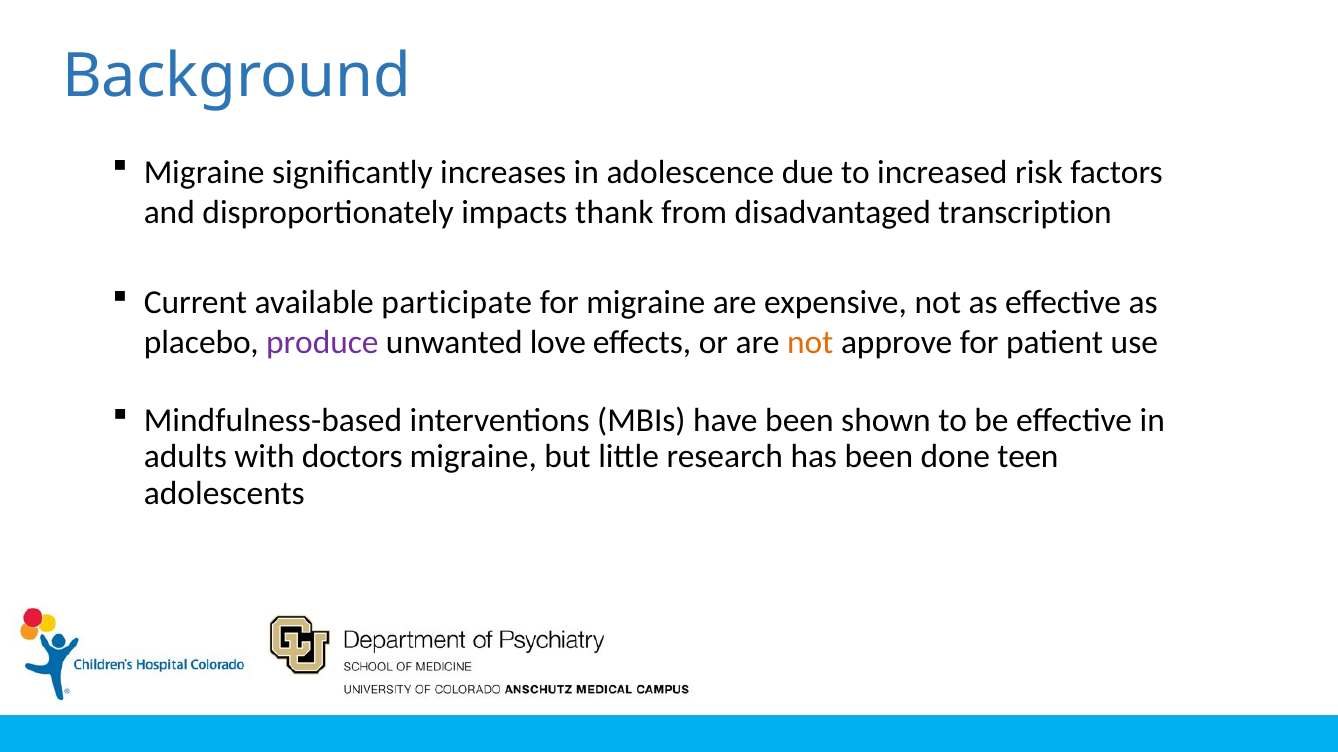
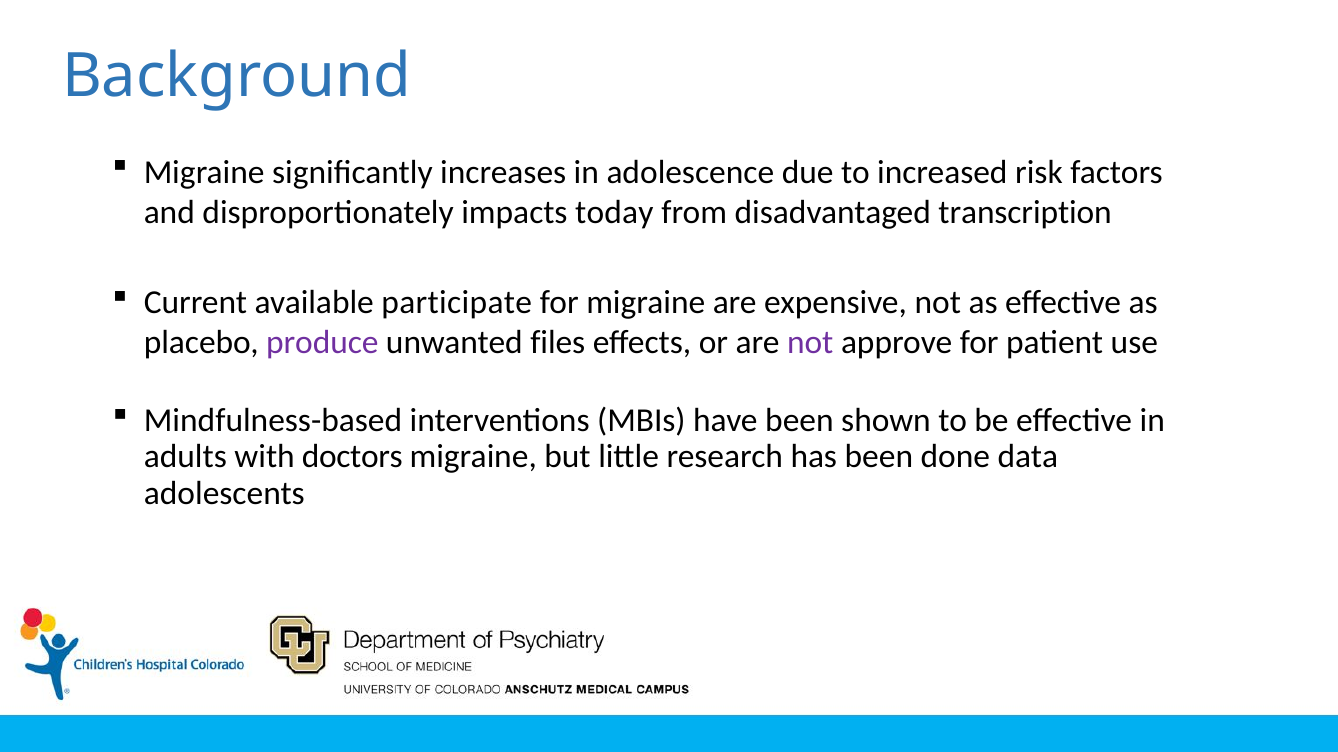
thank: thank -> today
love: love -> files
not at (810, 343) colour: orange -> purple
teen: teen -> data
